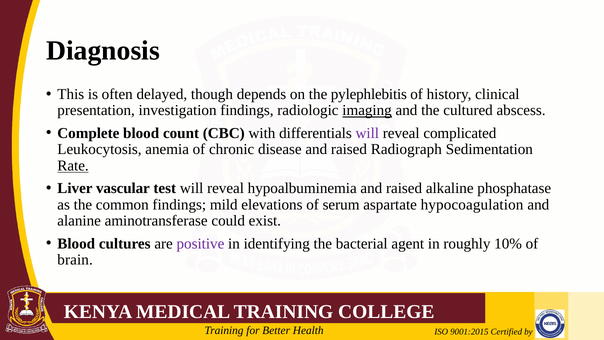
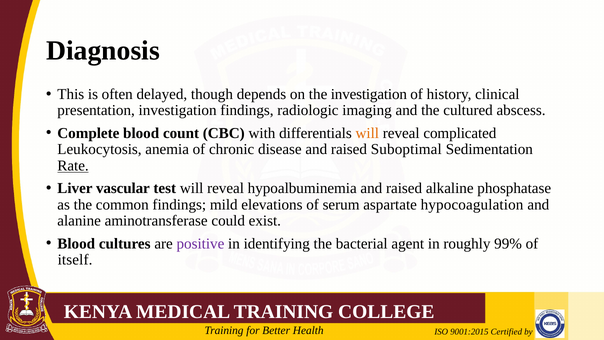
the pylephlebitis: pylephlebitis -> investigation
imaging underline: present -> none
will at (367, 133) colour: purple -> orange
Radiograph: Radiograph -> Suboptimal
10%: 10% -> 99%
brain: brain -> itself
